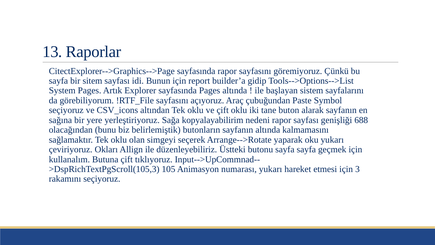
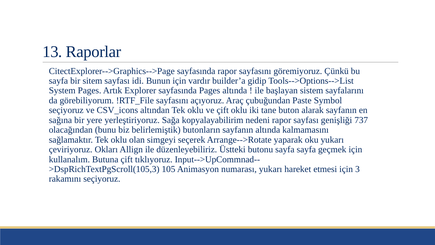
report: report -> vardır
688: 688 -> 737
